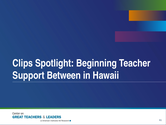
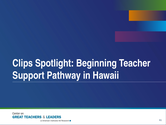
Between: Between -> Pathway
